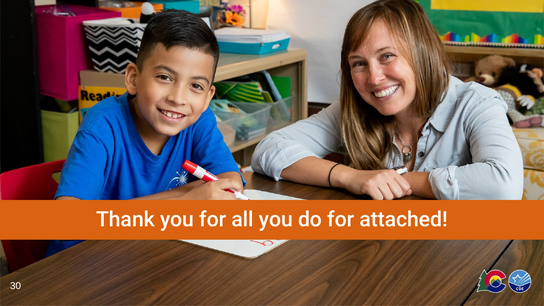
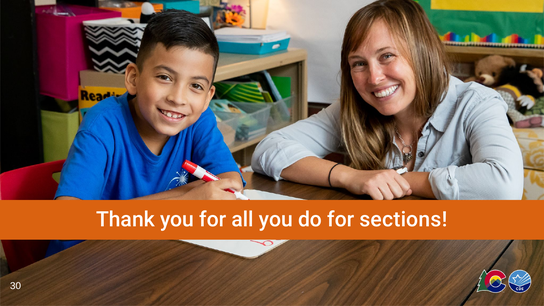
attached: attached -> sections
